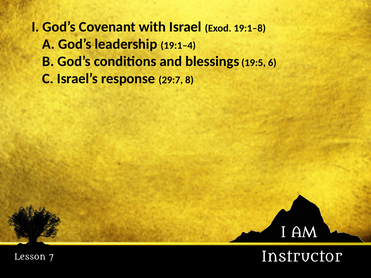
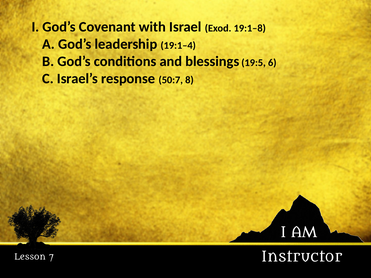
29:7: 29:7 -> 50:7
